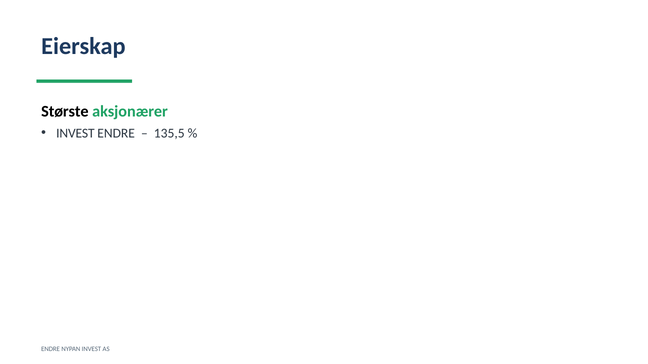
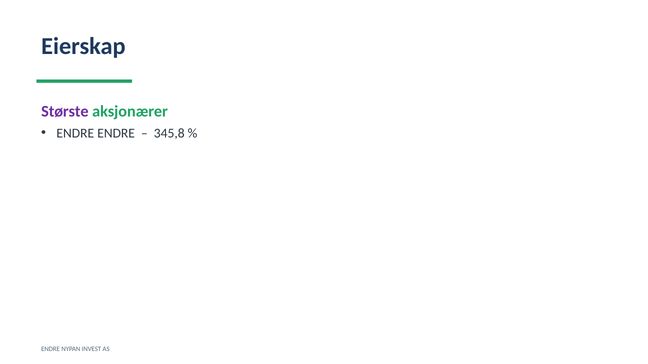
Største colour: black -> purple
INVEST at (75, 133): INVEST -> ENDRE
135,5: 135,5 -> 345,8
